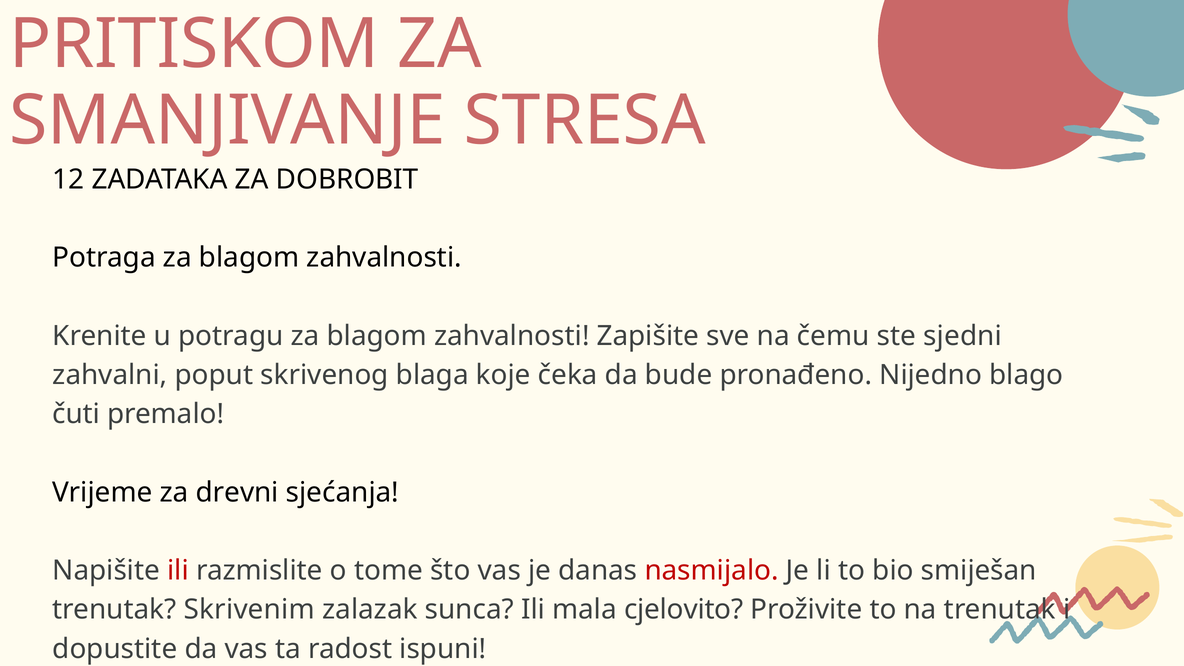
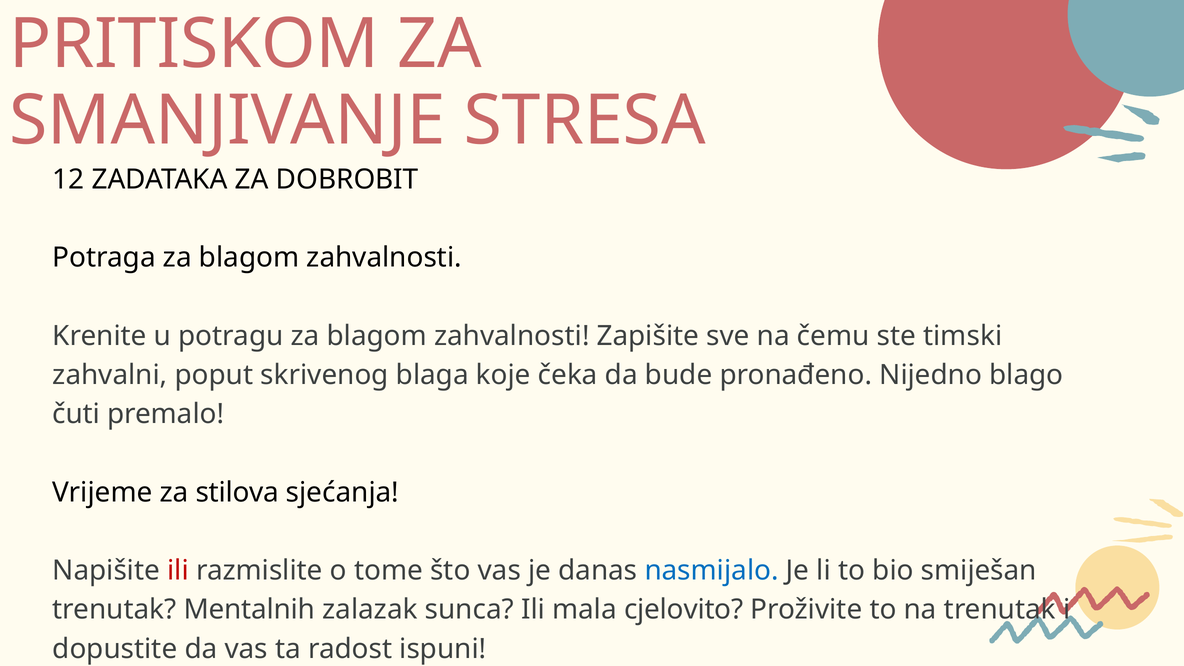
sjedni: sjedni -> timski
drevni: drevni -> stilova
nasmijalo colour: red -> blue
Skrivenim: Skrivenim -> Mentalnih
